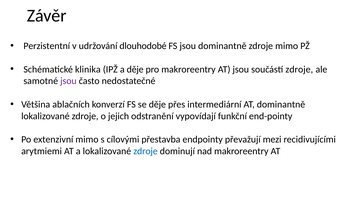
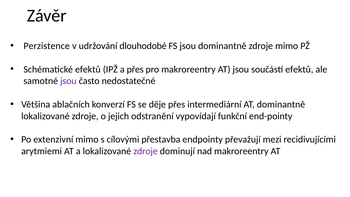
Perzistentní: Perzistentní -> Perzistence
Schématické klinika: klinika -> efektů
a děje: děje -> přes
součástí zdroje: zdroje -> efektů
zdroje at (145, 151) colour: blue -> purple
